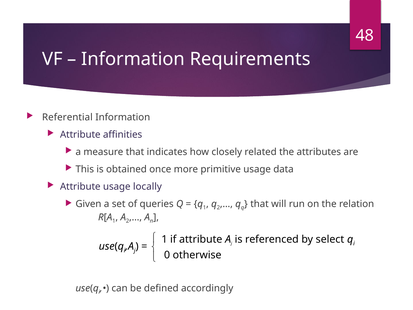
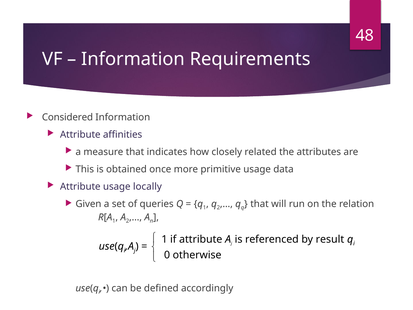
Referential: Referential -> Considered
select: select -> result
